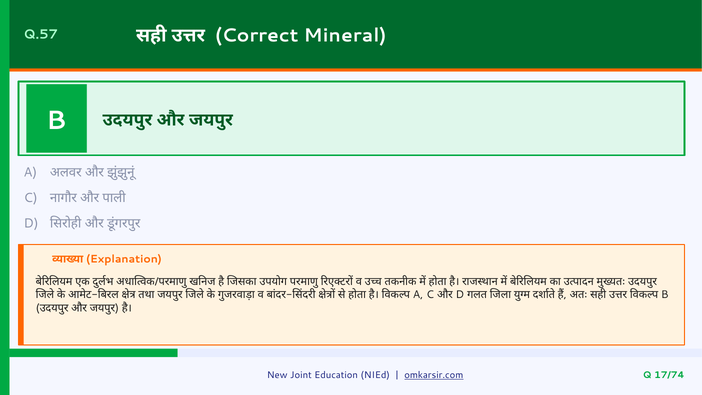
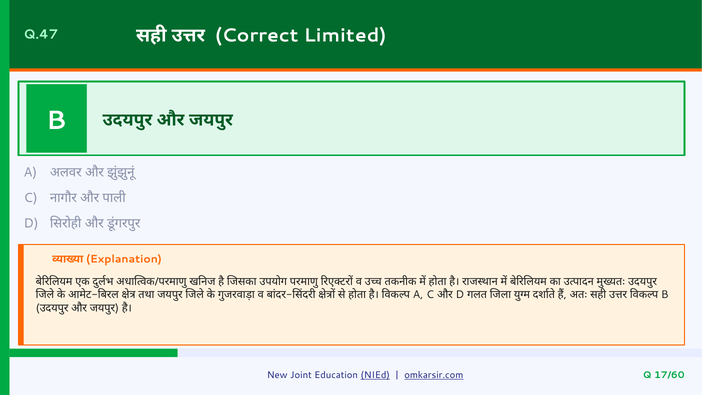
Q.57: Q.57 -> Q.47
Mineral: Mineral -> Limited
NIEd underline: none -> present
17/74: 17/74 -> 17/60
